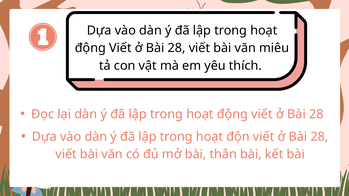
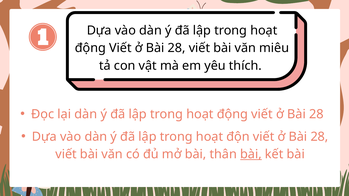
bài at (251, 155) underline: none -> present
